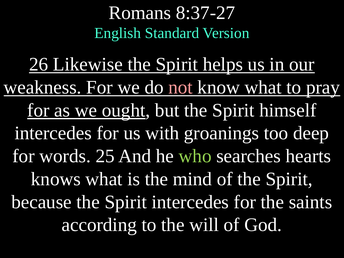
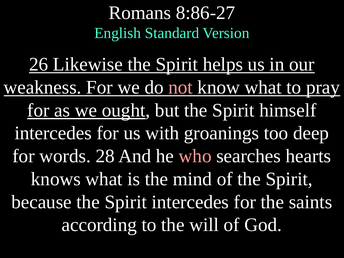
8:37-27: 8:37-27 -> 8:86-27
25: 25 -> 28
who colour: light green -> pink
